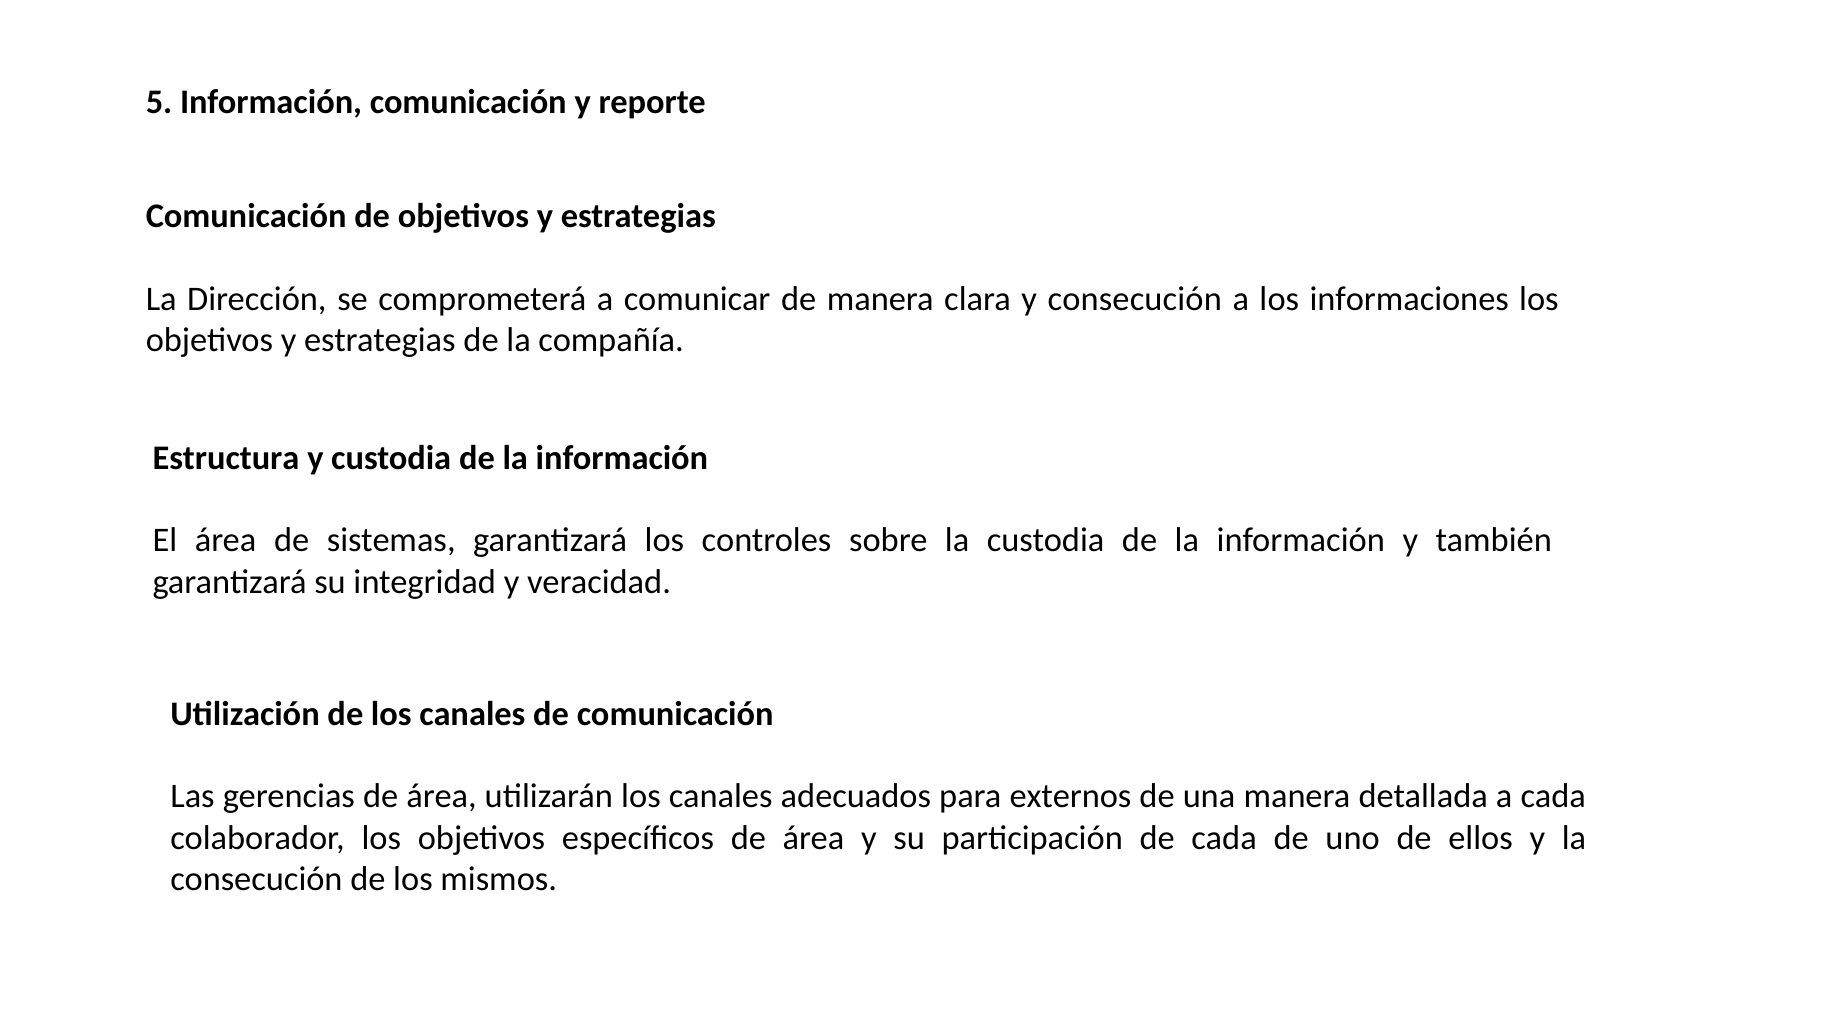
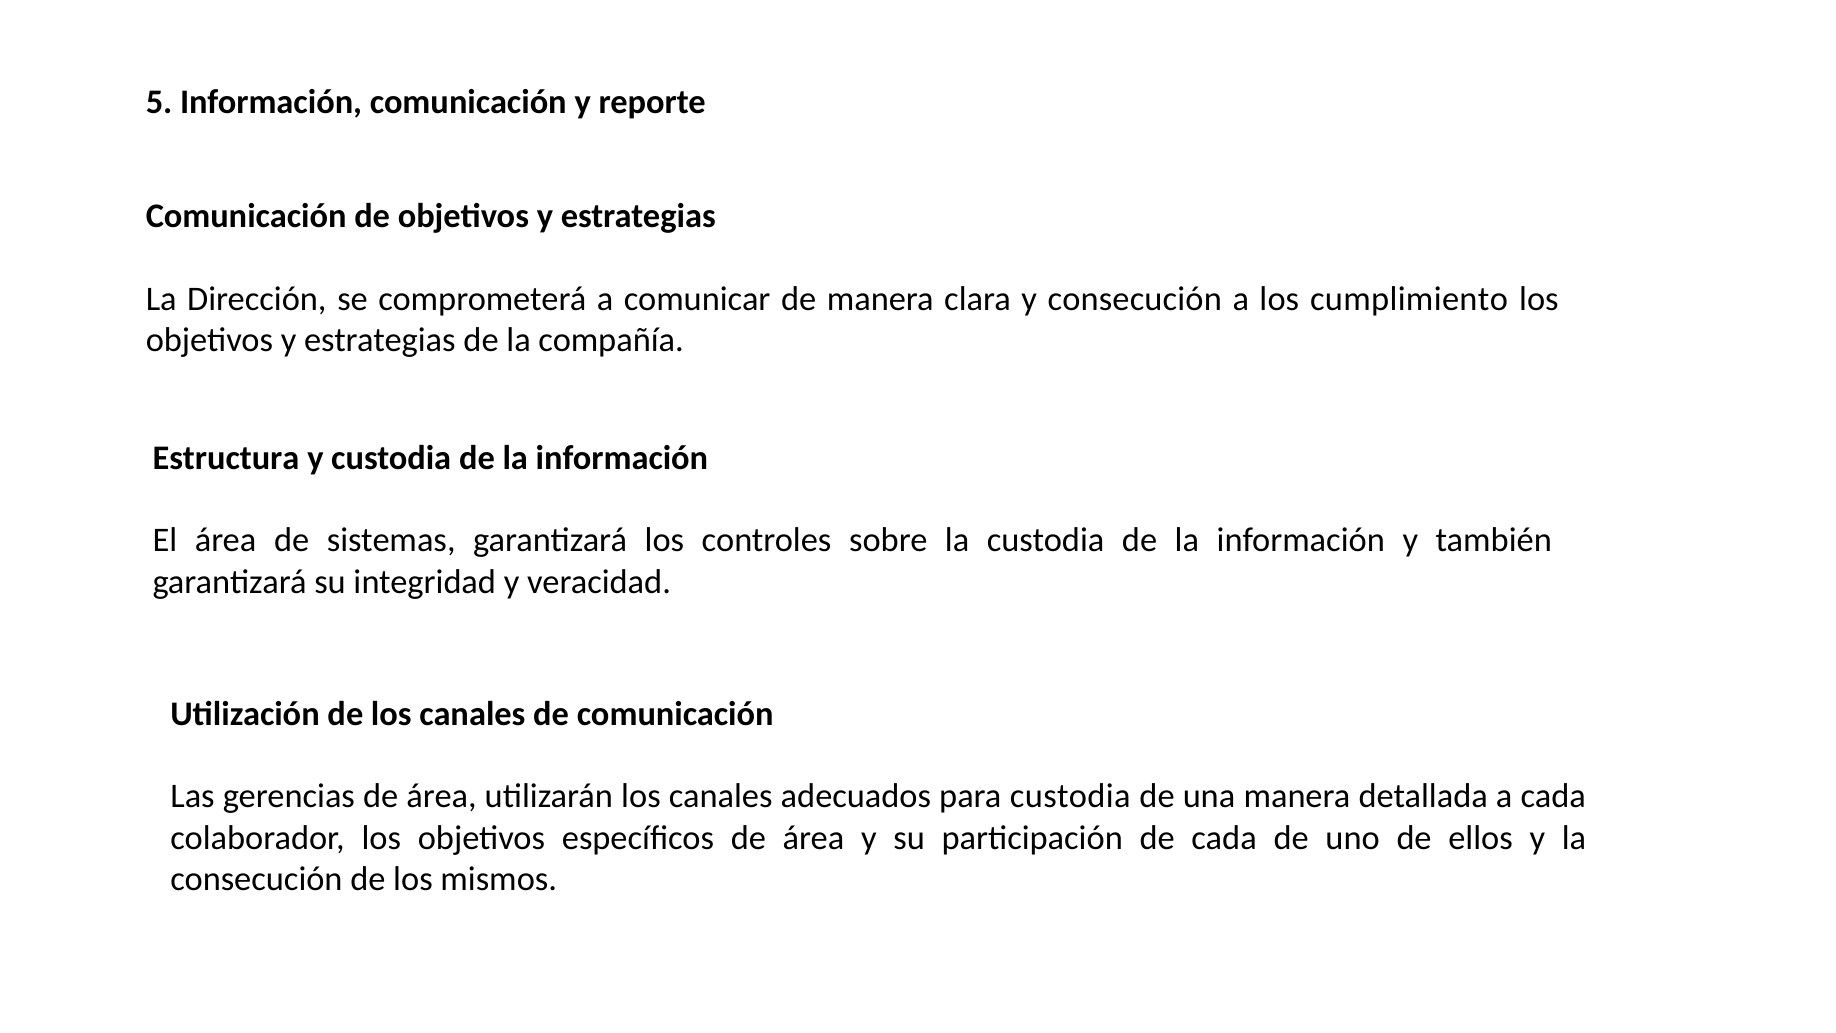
informaciones: informaciones -> cumplimiento
para externos: externos -> custodia
